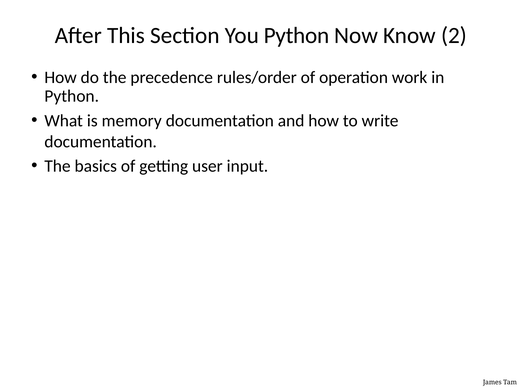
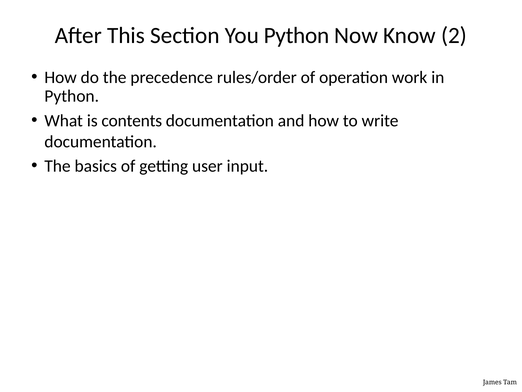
memory: memory -> contents
